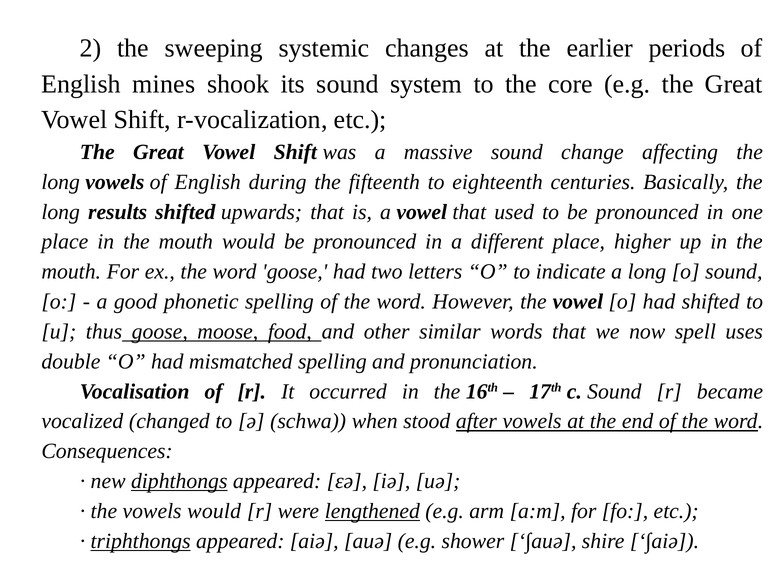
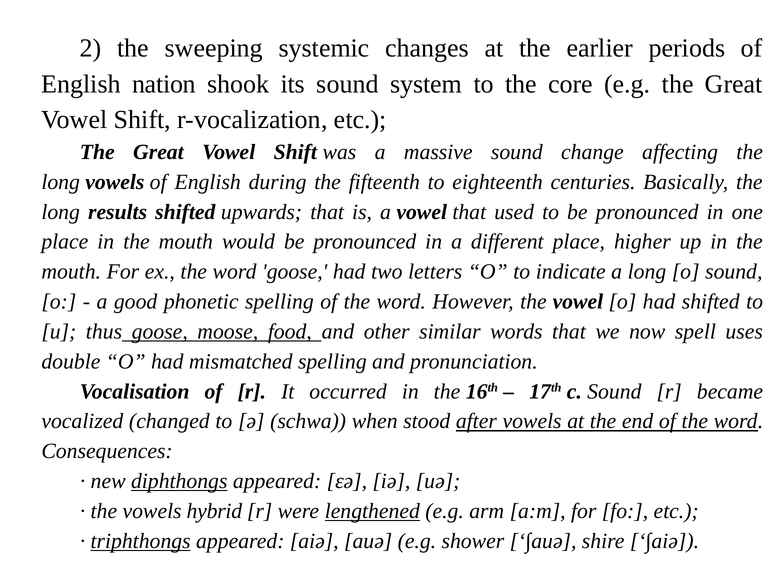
mines: mines -> nation
vowels would: would -> hybrid
